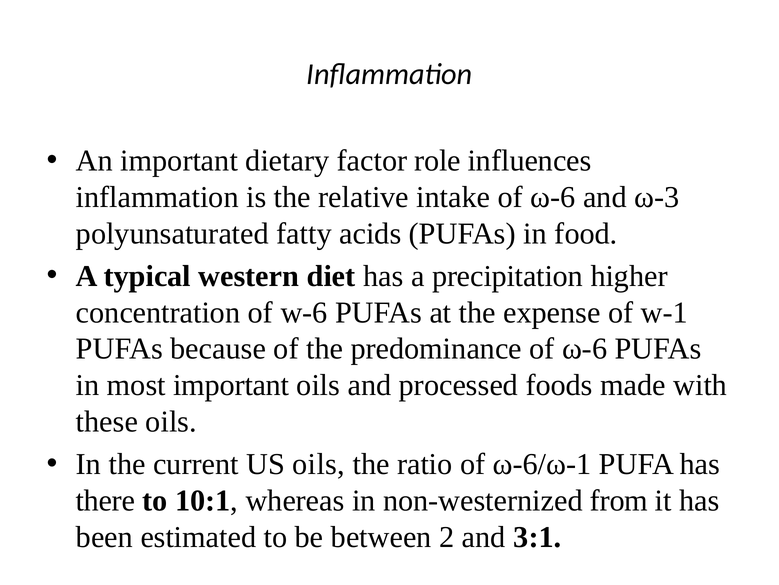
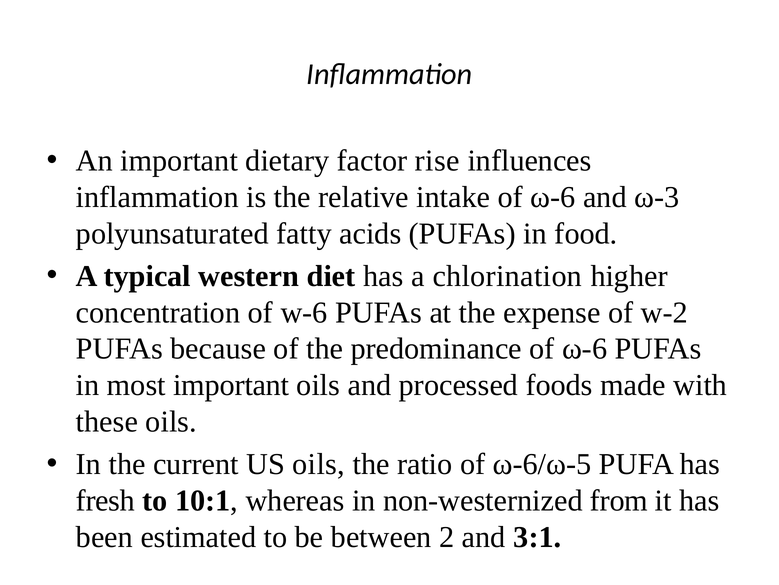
role: role -> rise
precipitation: precipitation -> chlorination
w-1: w-1 -> w-2
ω-6/ω-1: ω-6/ω-1 -> ω-6/ω-5
there: there -> fresh
